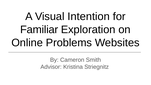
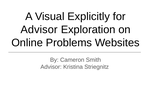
Intention: Intention -> Explicitly
Familiar at (39, 30): Familiar -> Advisor
